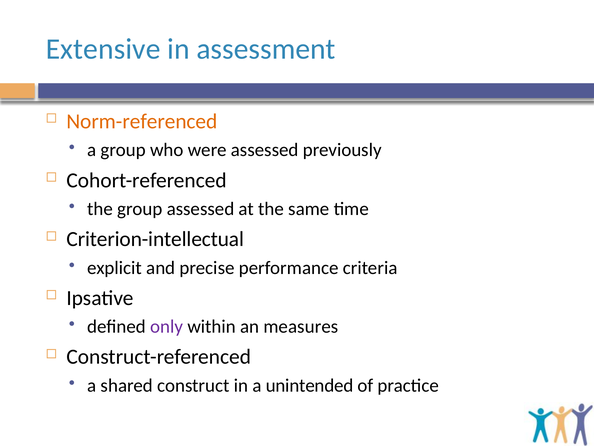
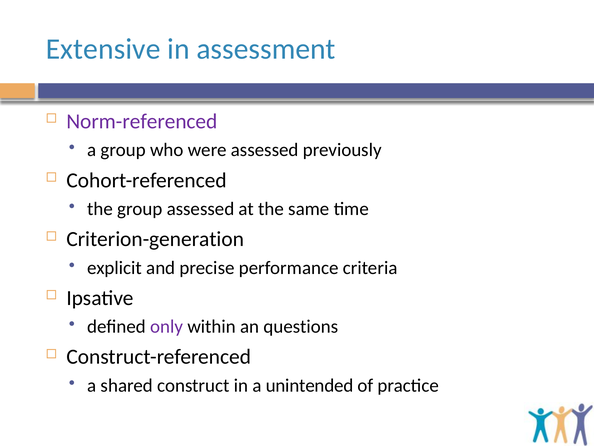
Norm-referenced colour: orange -> purple
Criterion-intellectual: Criterion-intellectual -> Criterion-generation
measures: measures -> questions
